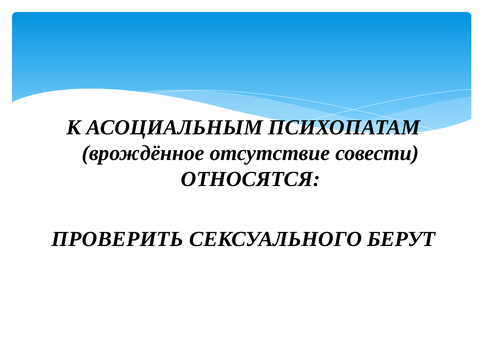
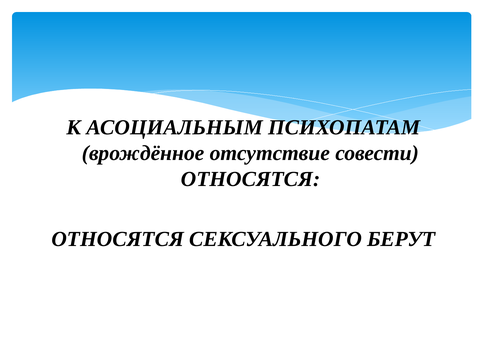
ПРОВЕРИТЬ at (118, 239): ПРОВЕРИТЬ -> ОТНОСЯТСЯ
